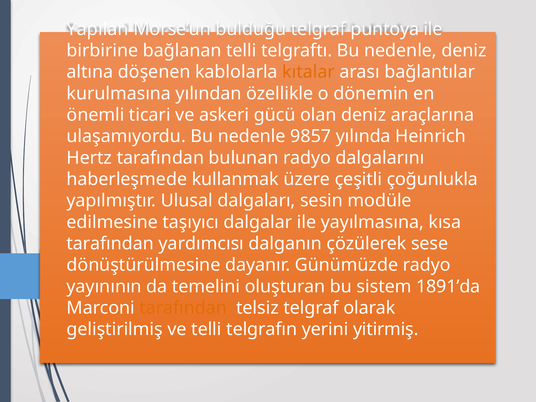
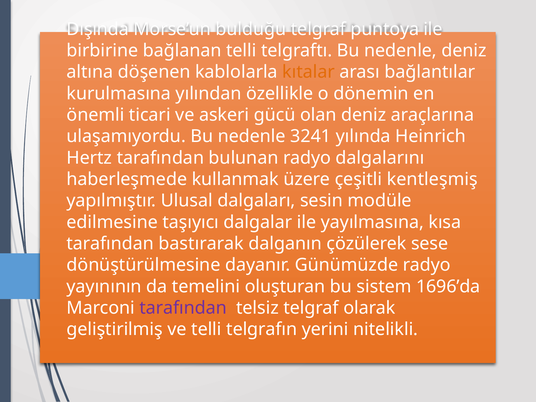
Yapılan: Yapılan -> Dışında
9857: 9857 -> 3241
çoğunlukla: çoğunlukla -> kentleşmiş
yardımcısı: yardımcısı -> bastırarak
1891’da: 1891’da -> 1696’da
tarafından at (183, 308) colour: orange -> purple
yitirmiş: yitirmiş -> nitelikli
